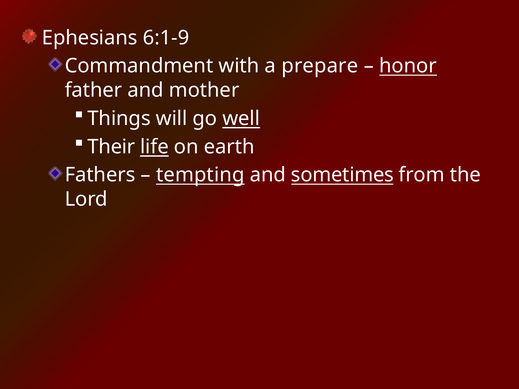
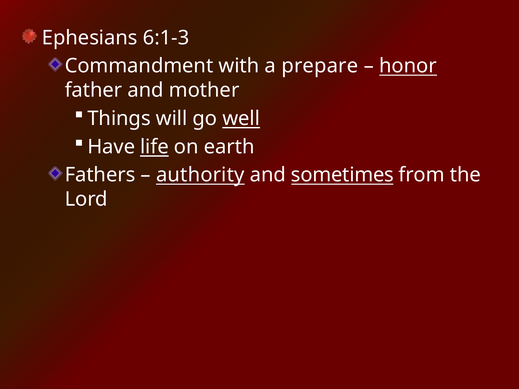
6:1-9: 6:1-9 -> 6:1-3
Their: Their -> Have
tempting: tempting -> authority
